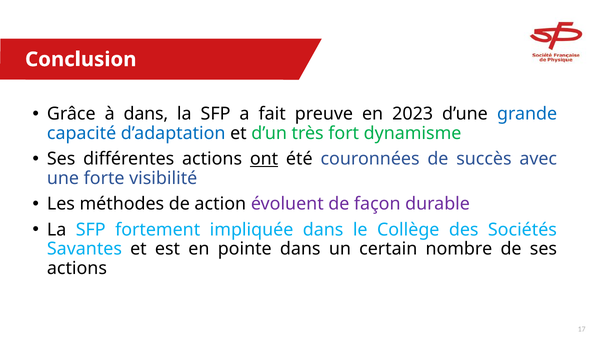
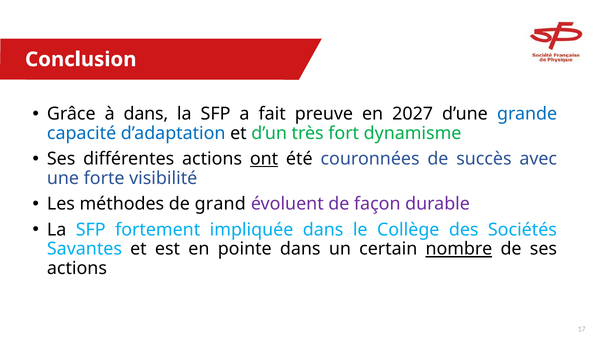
2023: 2023 -> 2027
action: action -> grand
nombre underline: none -> present
